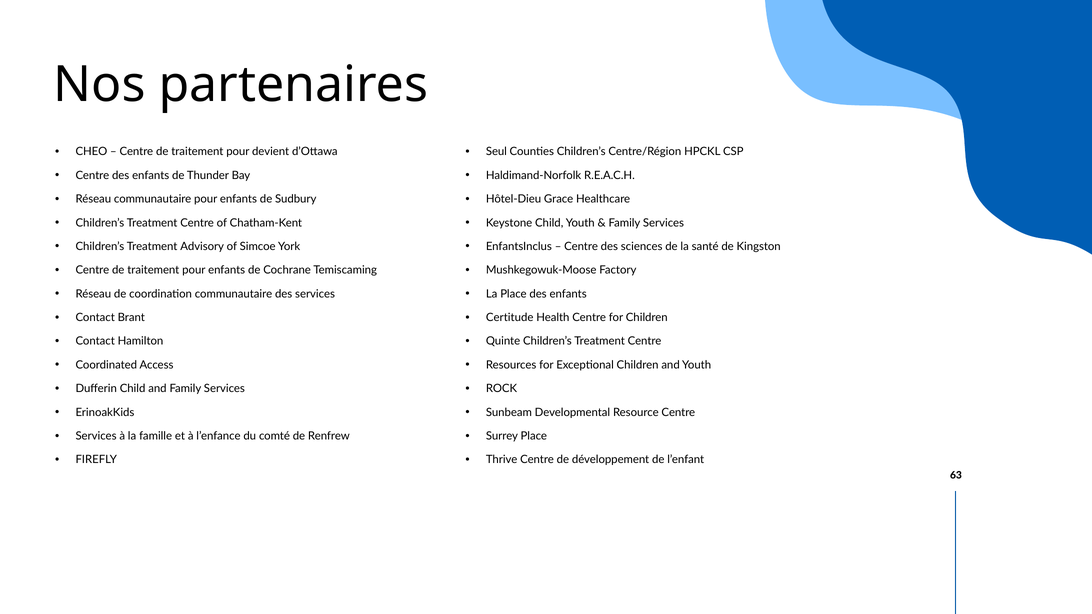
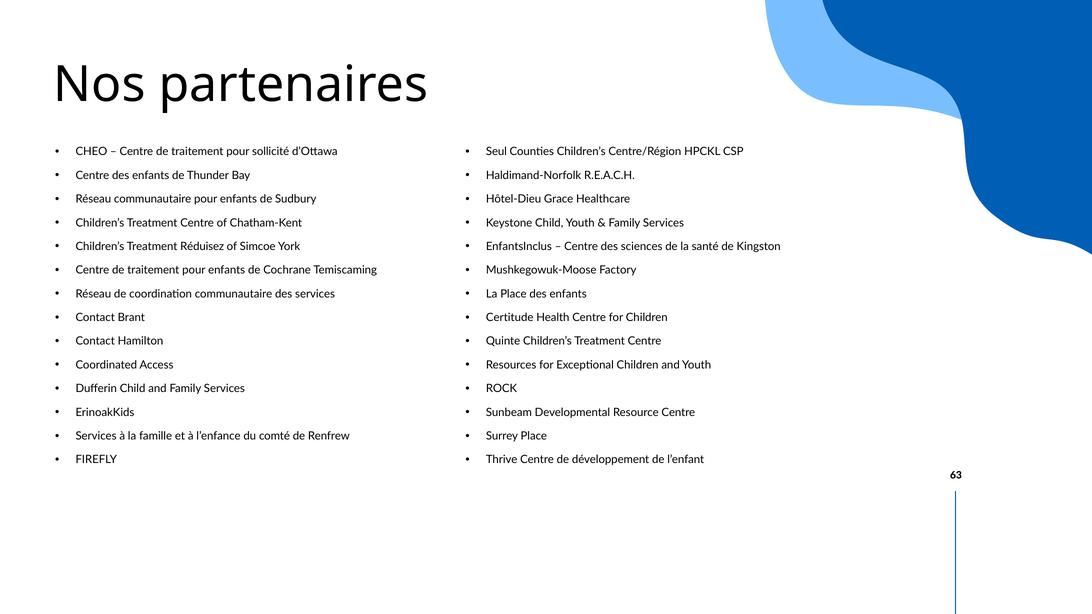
devient: devient -> sollicité
Advisory: Advisory -> Réduisez
